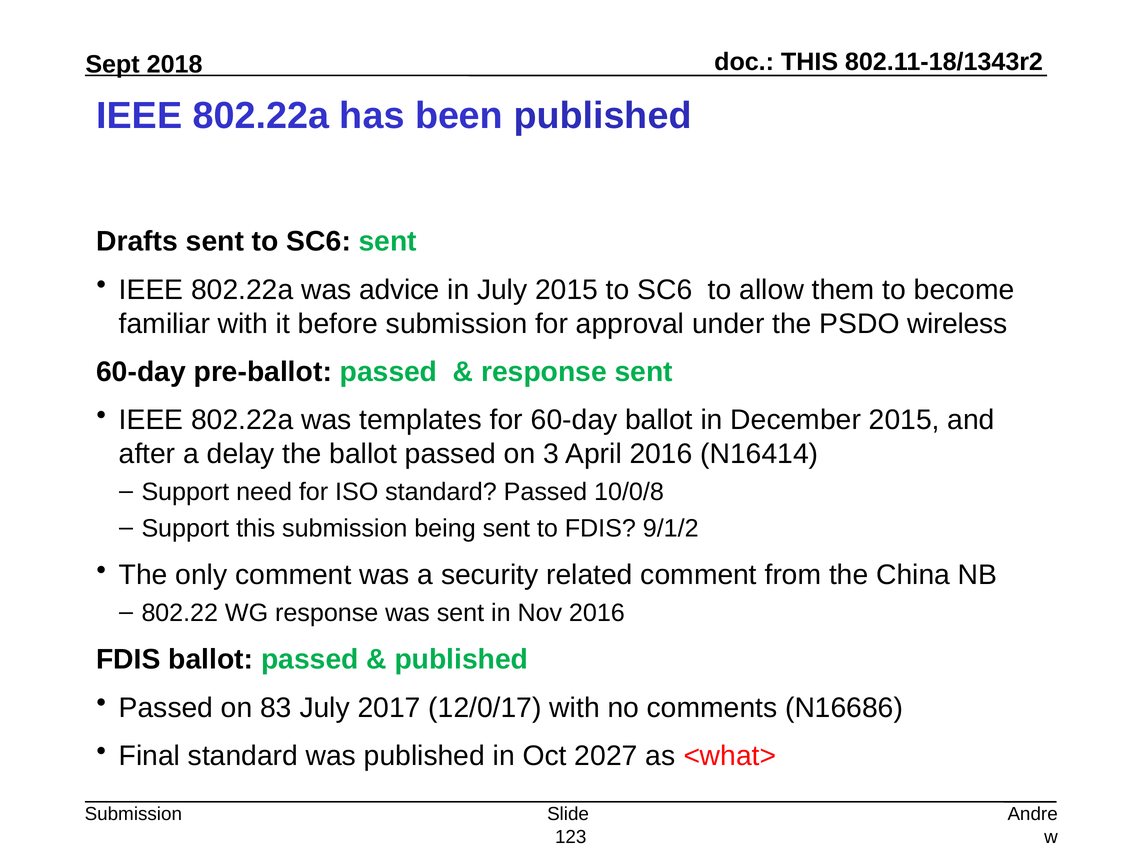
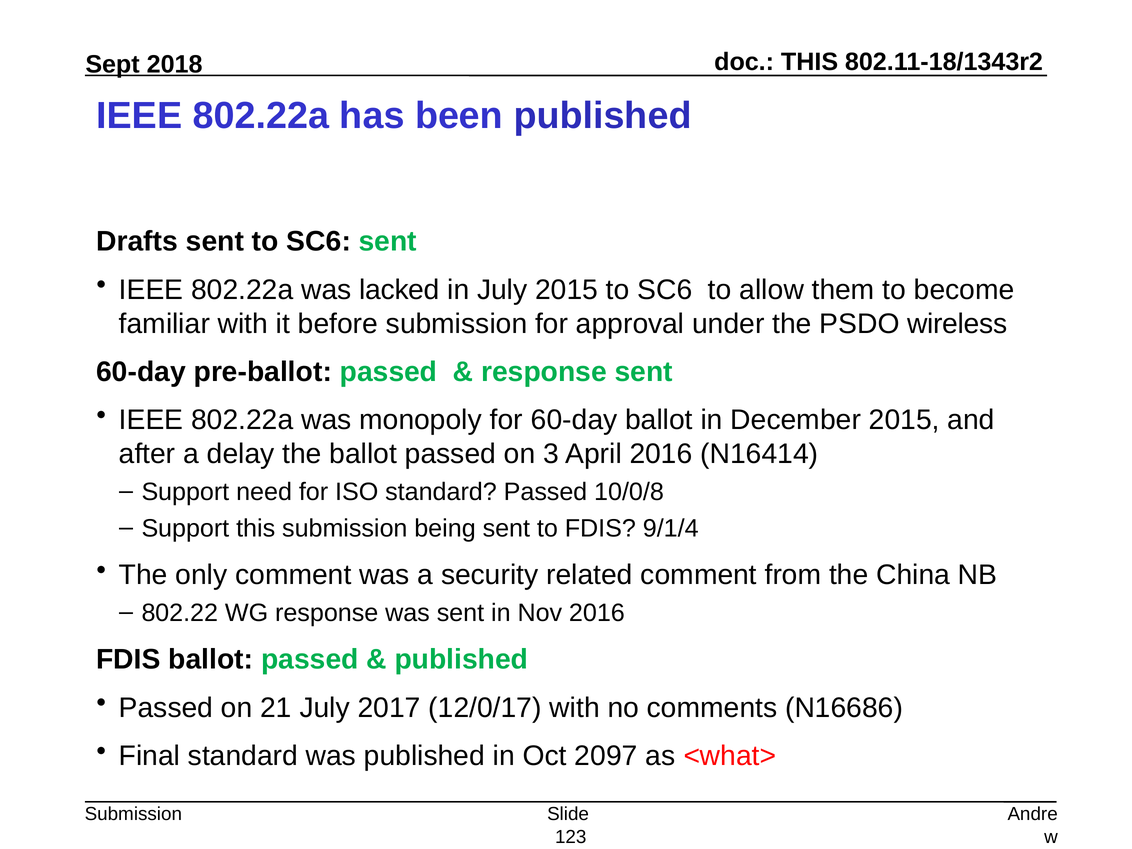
advice: advice -> lacked
templates: templates -> monopoly
9/1/2: 9/1/2 -> 9/1/4
83: 83 -> 21
2027: 2027 -> 2097
